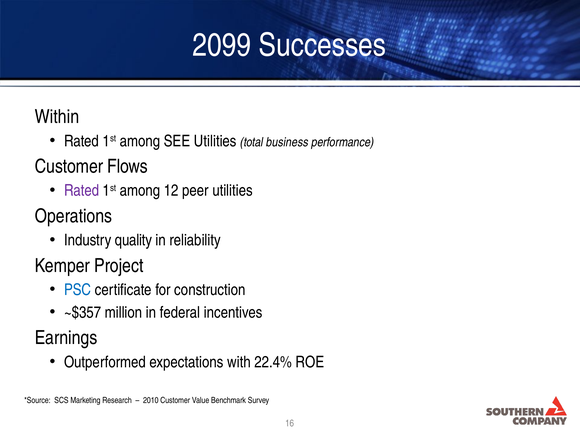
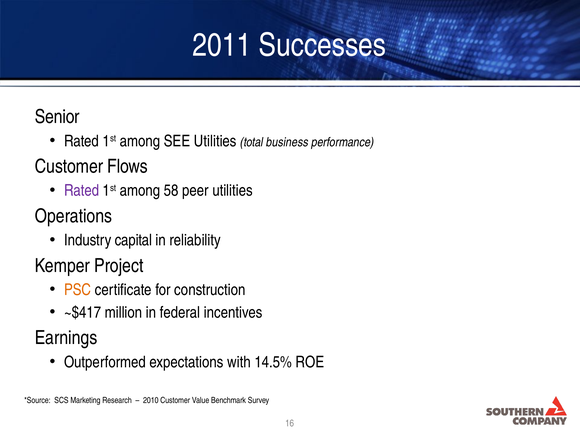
2099: 2099 -> 2011
Within: Within -> Senior
12: 12 -> 58
quality: quality -> capital
PSC colour: blue -> orange
~$357: ~$357 -> ~$417
22.4%: 22.4% -> 14.5%
